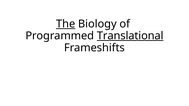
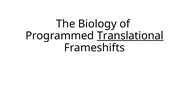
The underline: present -> none
